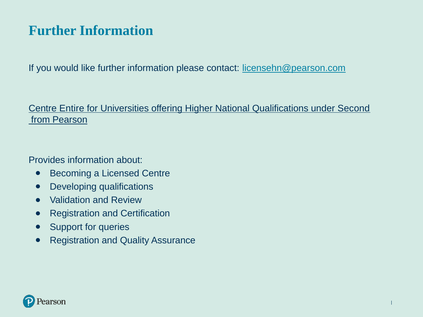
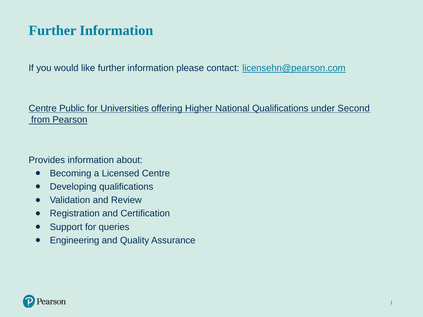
Entire: Entire -> Public
Registration at (75, 241): Registration -> Engineering
